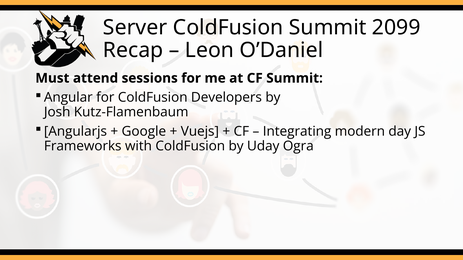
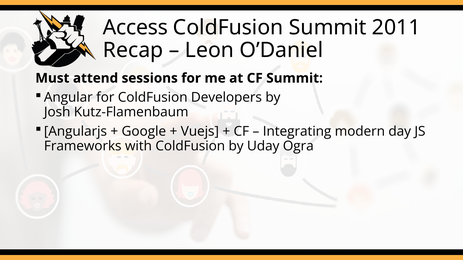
Server: Server -> Access
2099: 2099 -> 2011
